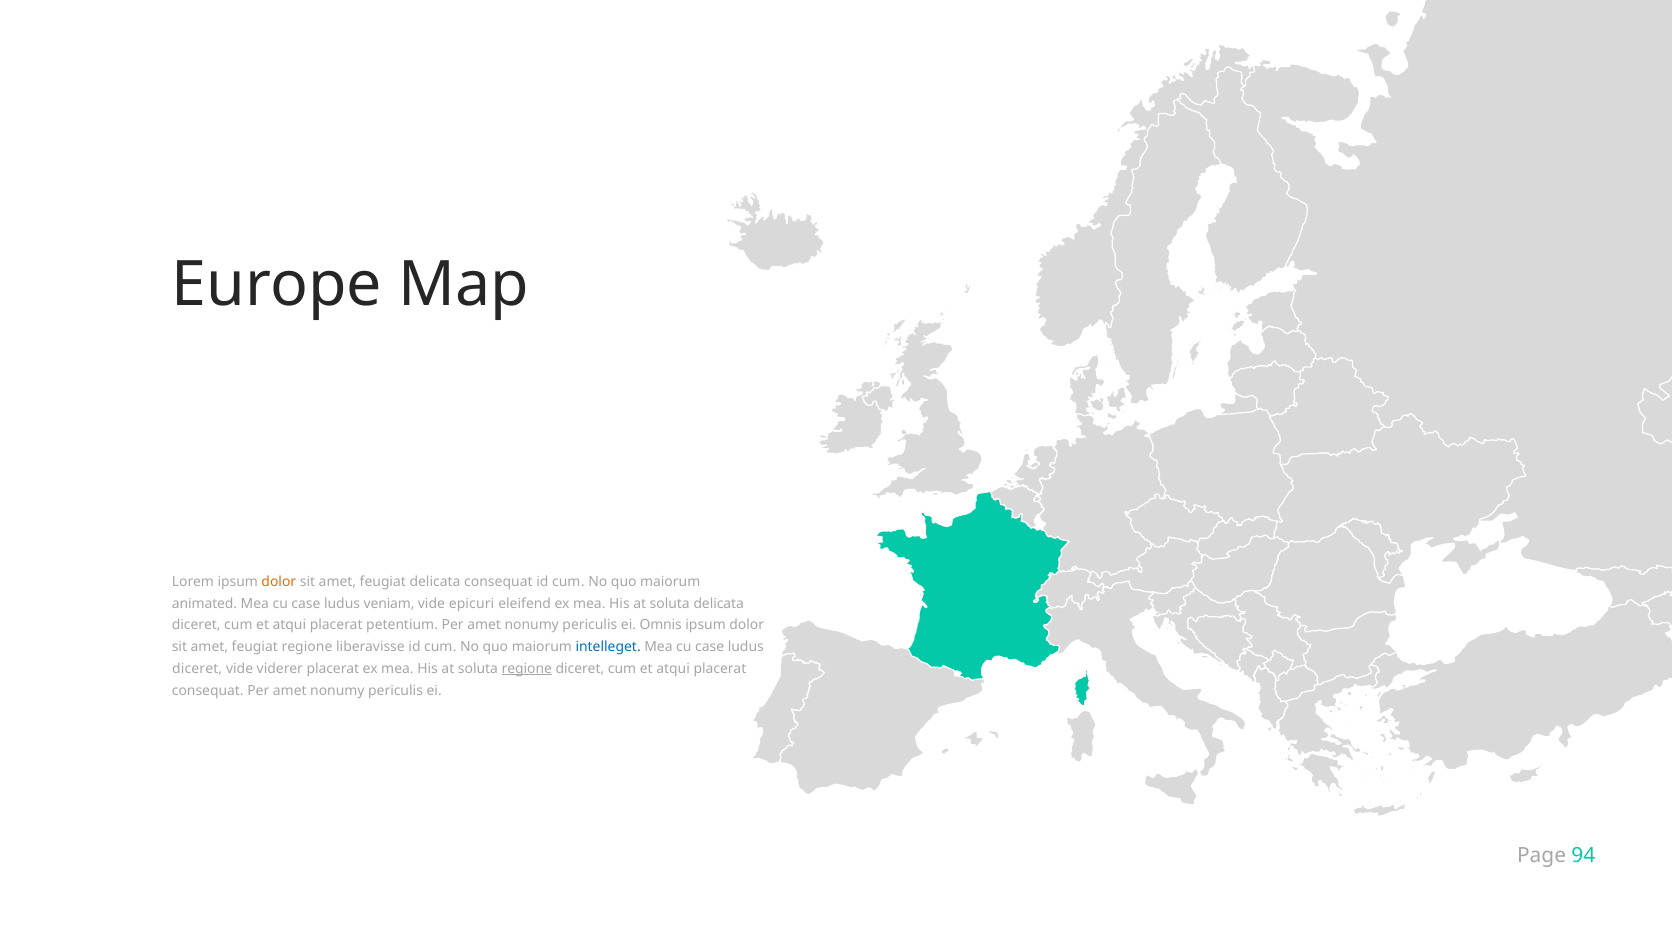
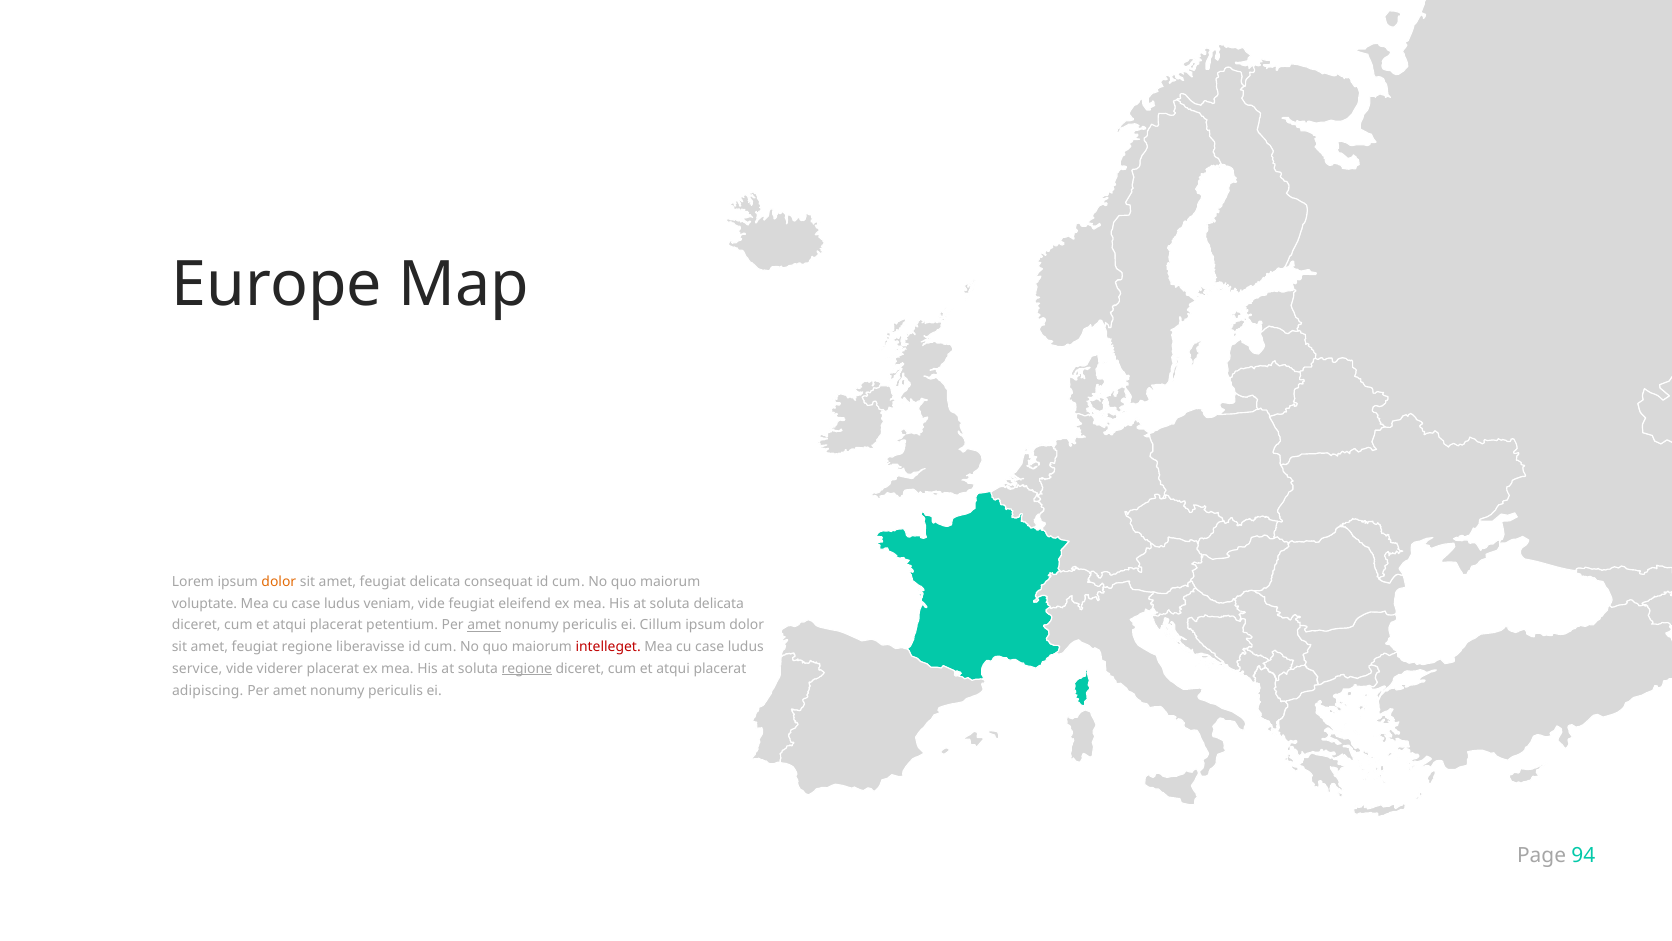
animated: animated -> voluptate
vide epicuri: epicuri -> feugiat
amet at (484, 625) underline: none -> present
Omnis: Omnis -> Cillum
intelleget colour: blue -> red
diceret at (197, 668): diceret -> service
consequat at (208, 690): consequat -> adipiscing
